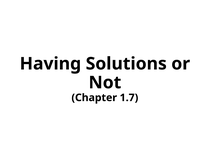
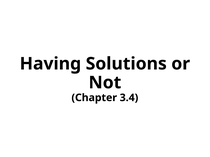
1.7: 1.7 -> 3.4
